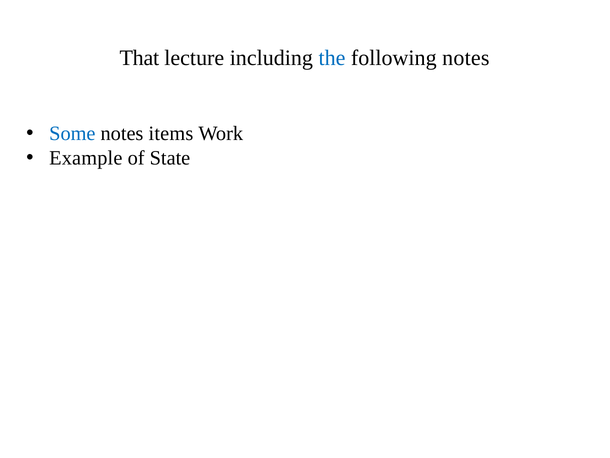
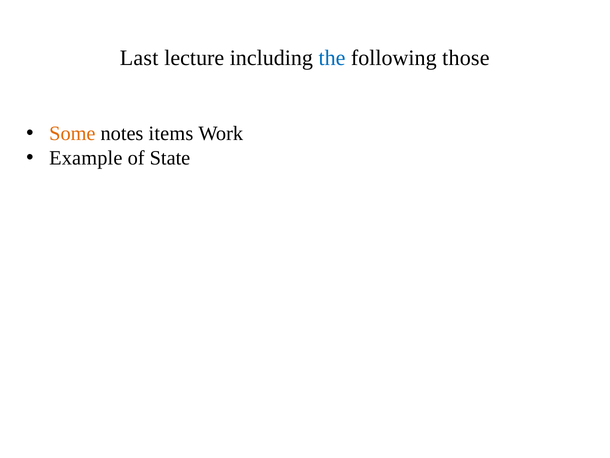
That: That -> Last
following notes: notes -> those
Some colour: blue -> orange
